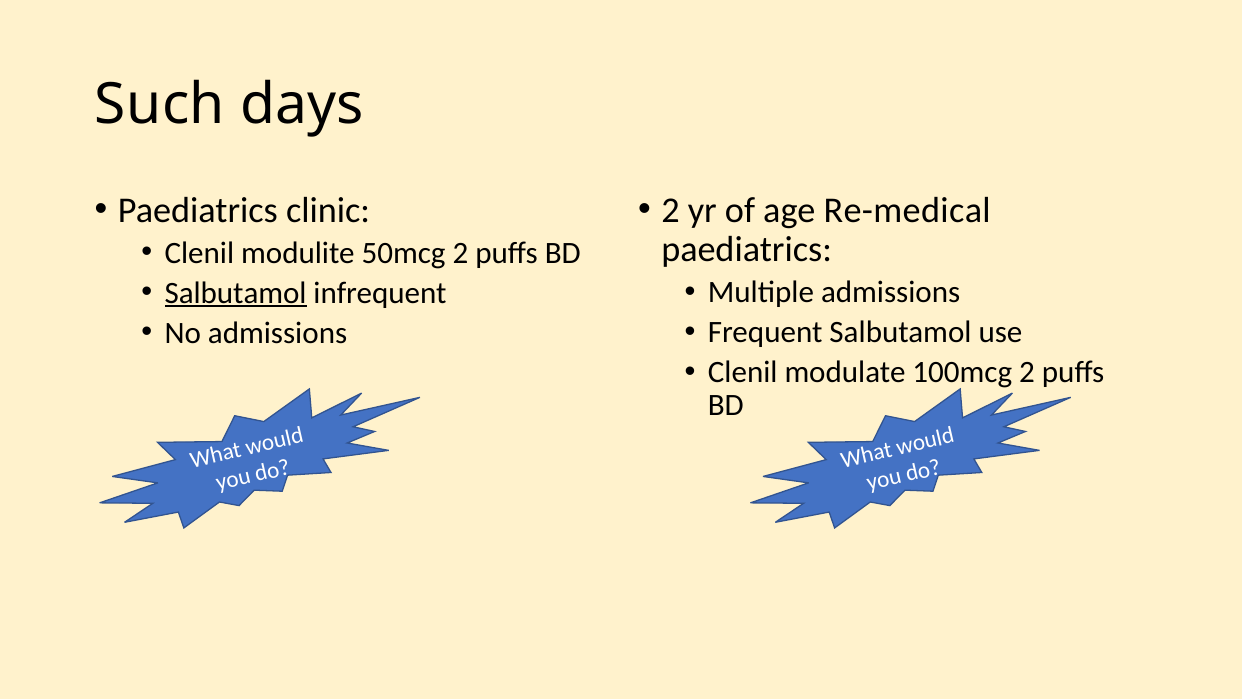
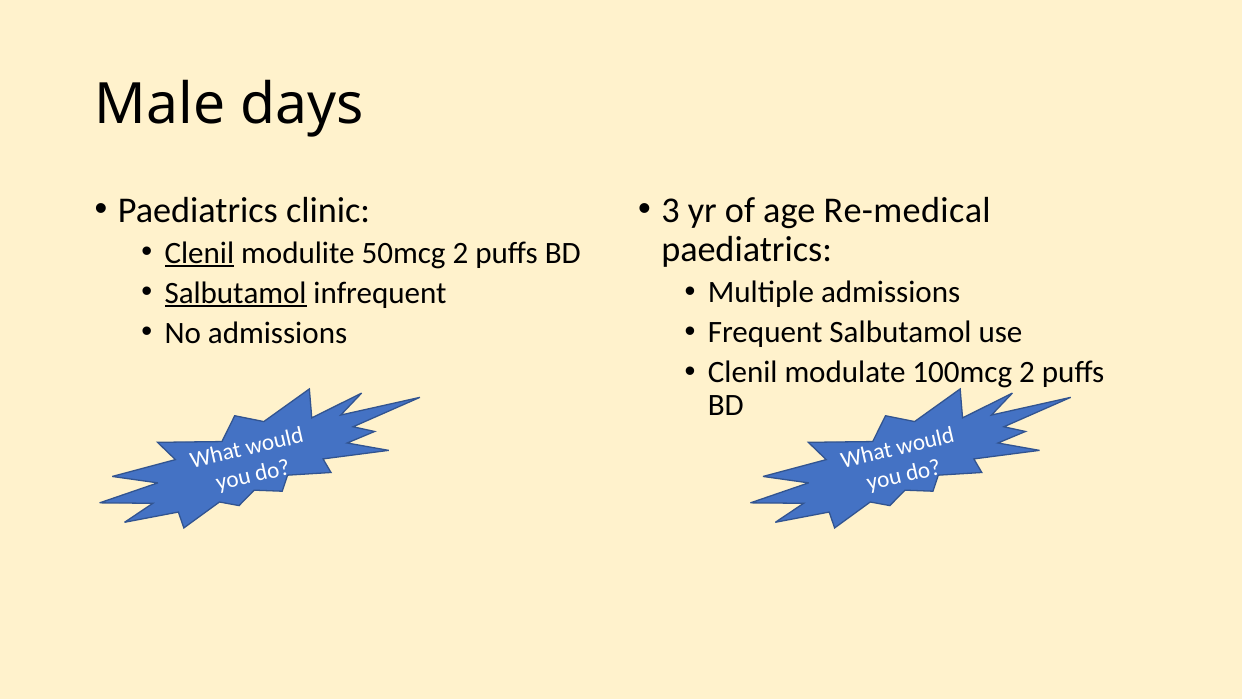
Such: Such -> Male
2 at (671, 210): 2 -> 3
Clenil at (199, 253) underline: none -> present
